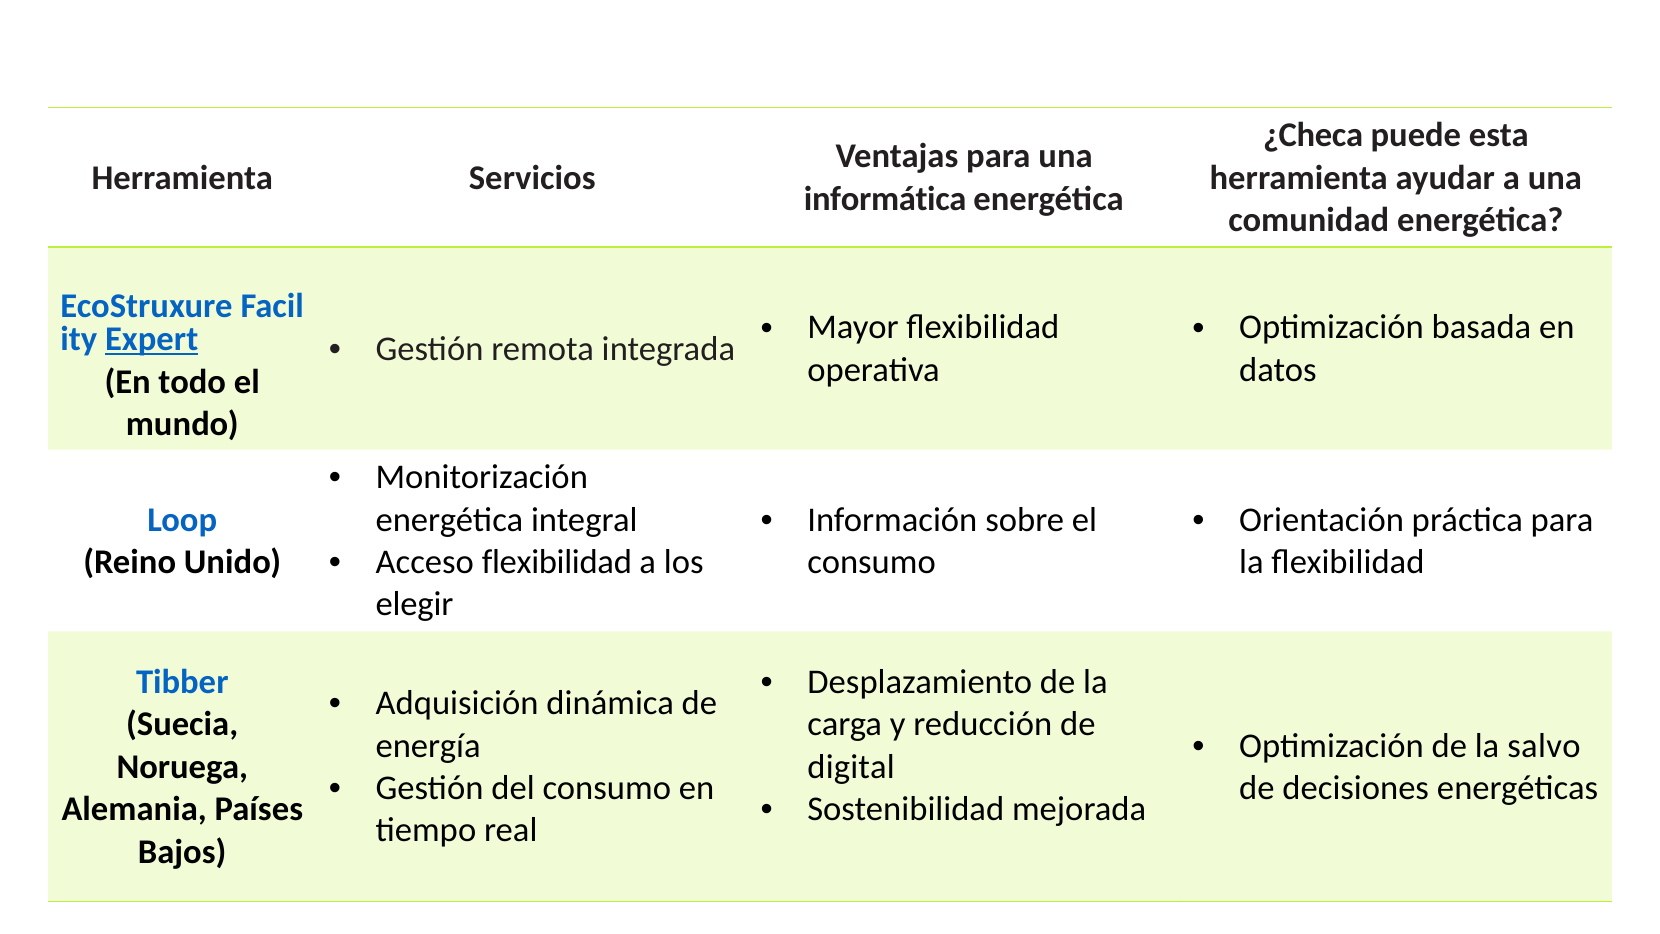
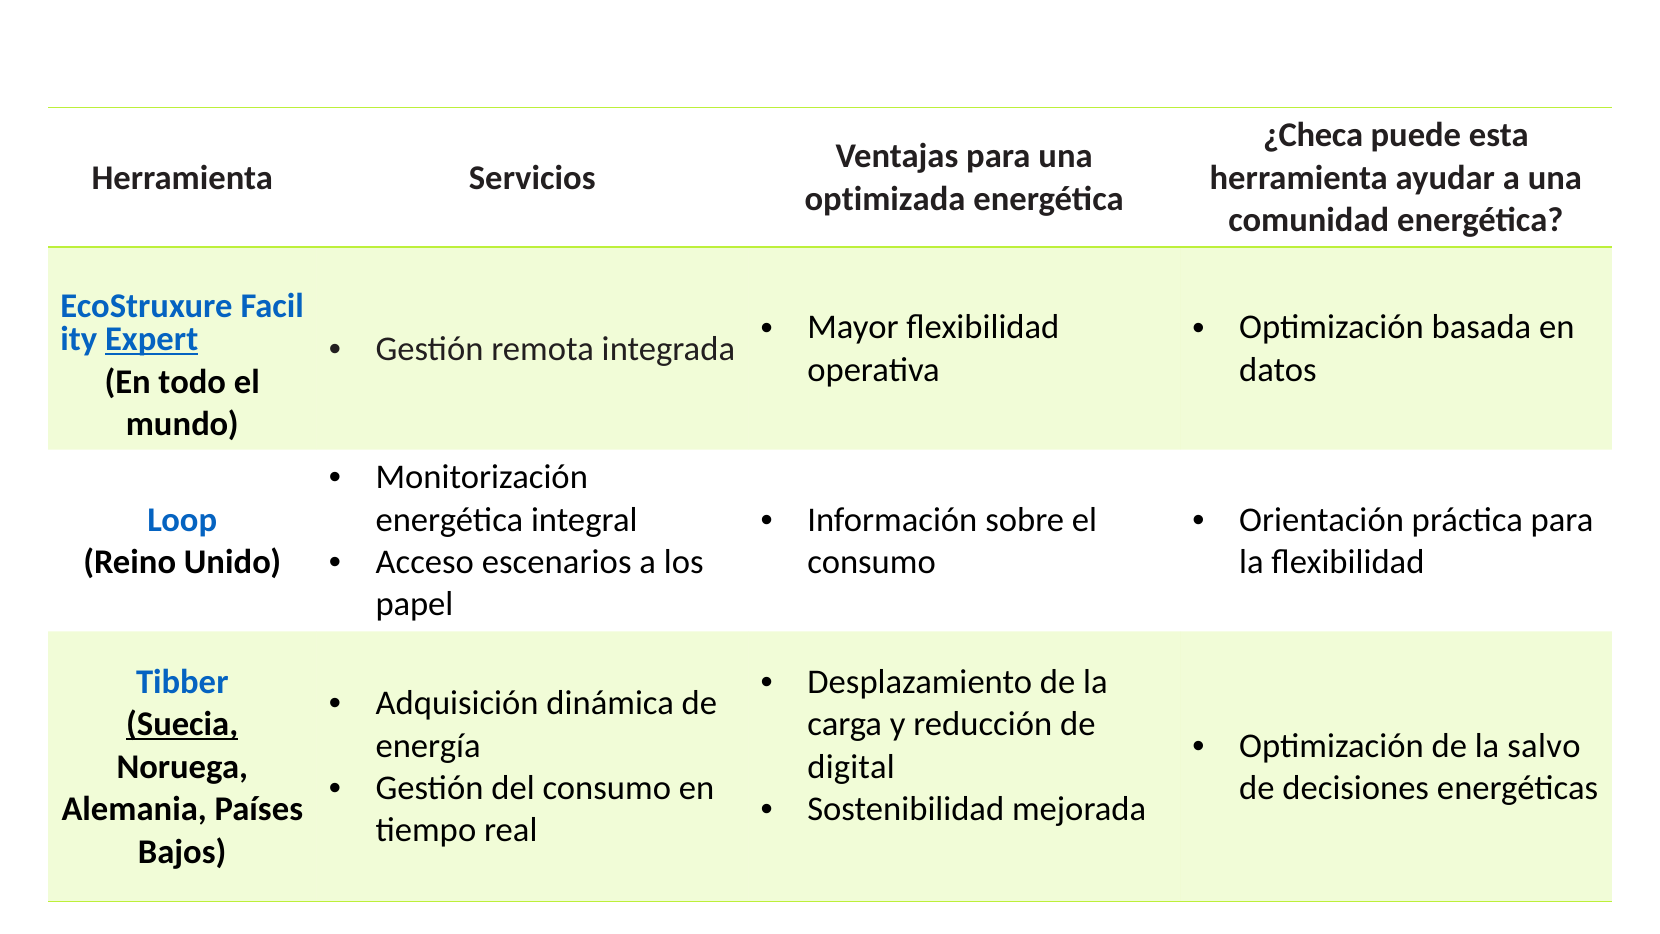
informática: informática -> optimizada
Acceso flexibilidad: flexibilidad -> escenarios
elegir: elegir -> papel
Suecia underline: none -> present
